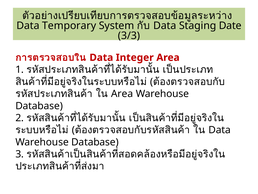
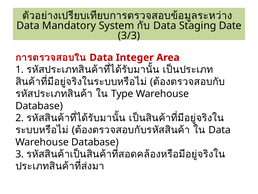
Temporary: Temporary -> Mandatory
Area at (122, 94): Area -> Type
